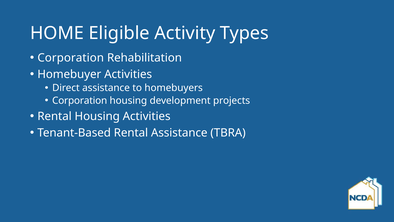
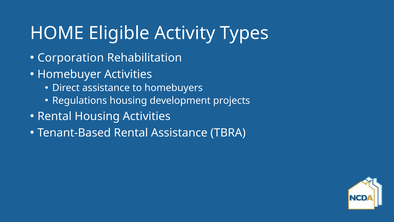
Corporation at (80, 100): Corporation -> Regulations
